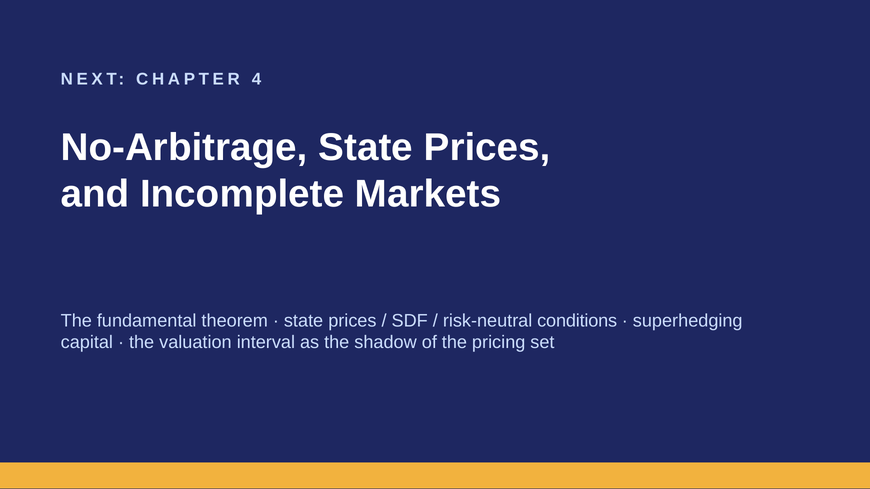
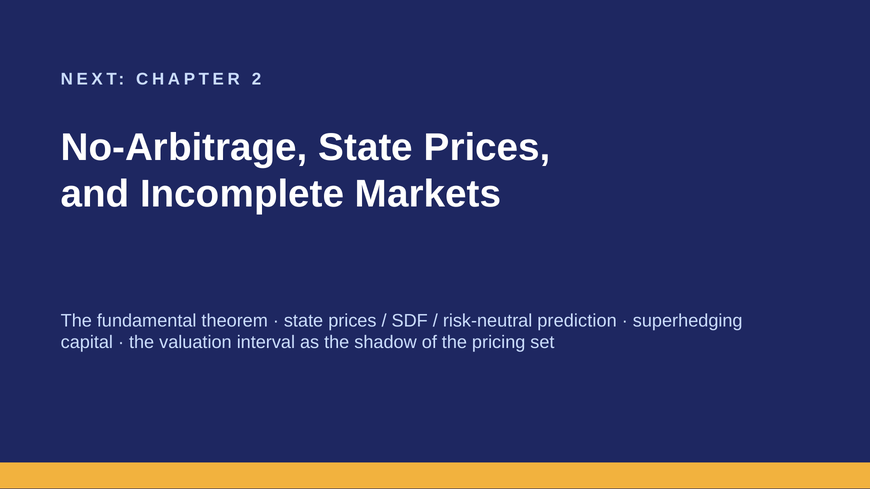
4: 4 -> 2
conditions: conditions -> prediction
